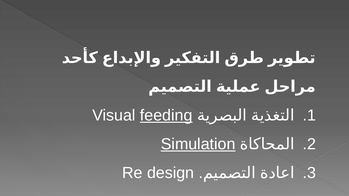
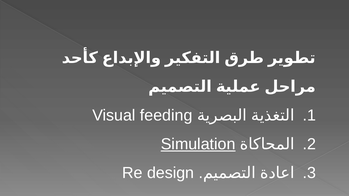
feeding underline: present -> none
